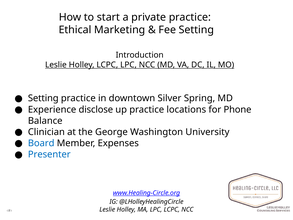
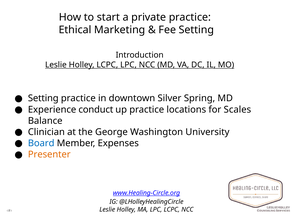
disclose: disclose -> conduct
Phone: Phone -> Scales
Presenter colour: blue -> orange
